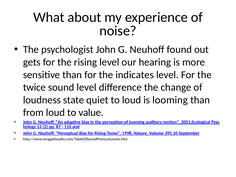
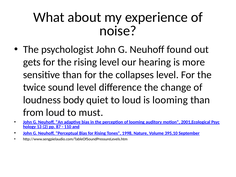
indicates: indicates -> collapses
state: state -> body
value: value -> must
